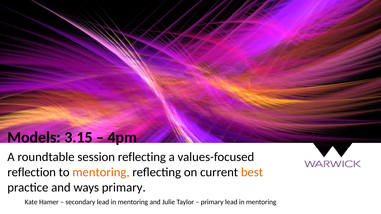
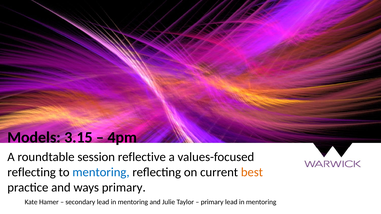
session reflecting: reflecting -> reflective
reflection at (32, 172): reflection -> reflecting
mentoring at (101, 172) colour: orange -> blue
